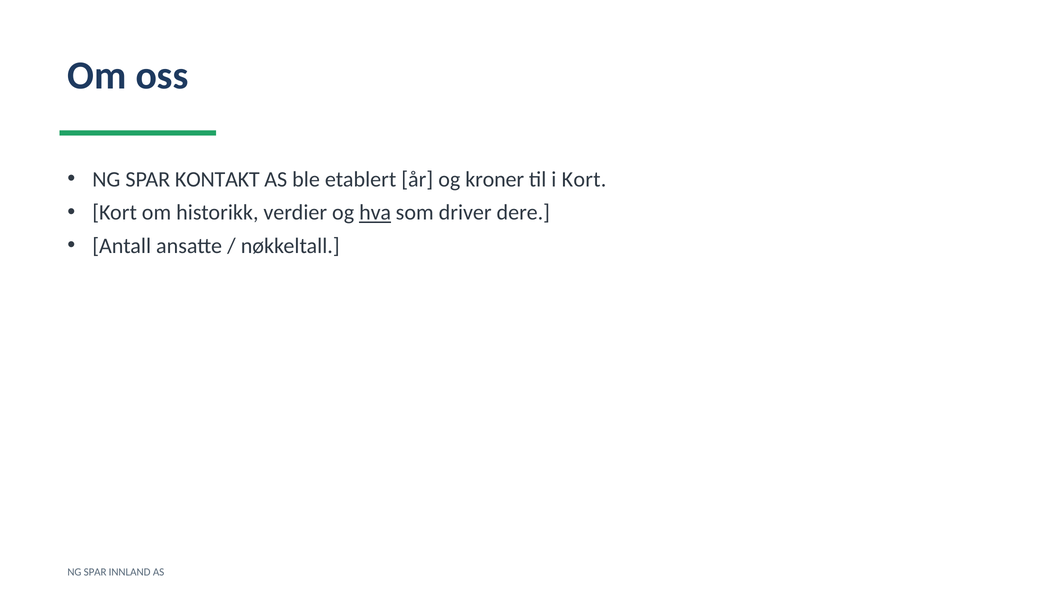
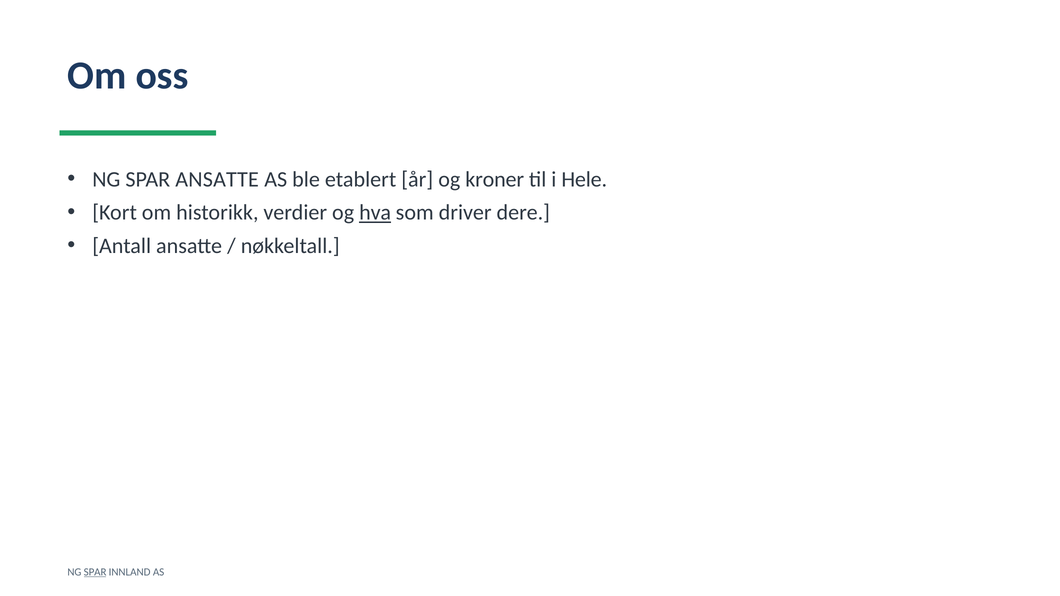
SPAR KONTAKT: KONTAKT -> ANSATTE
i Kort: Kort -> Hele
SPAR at (95, 572) underline: none -> present
